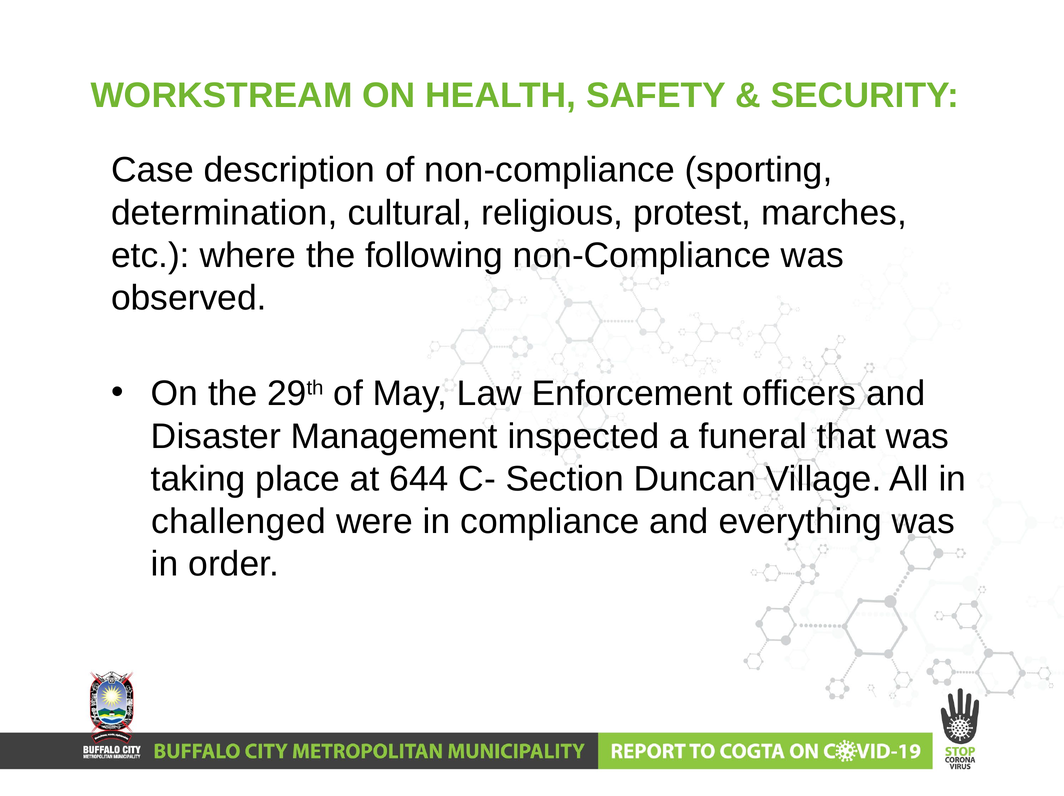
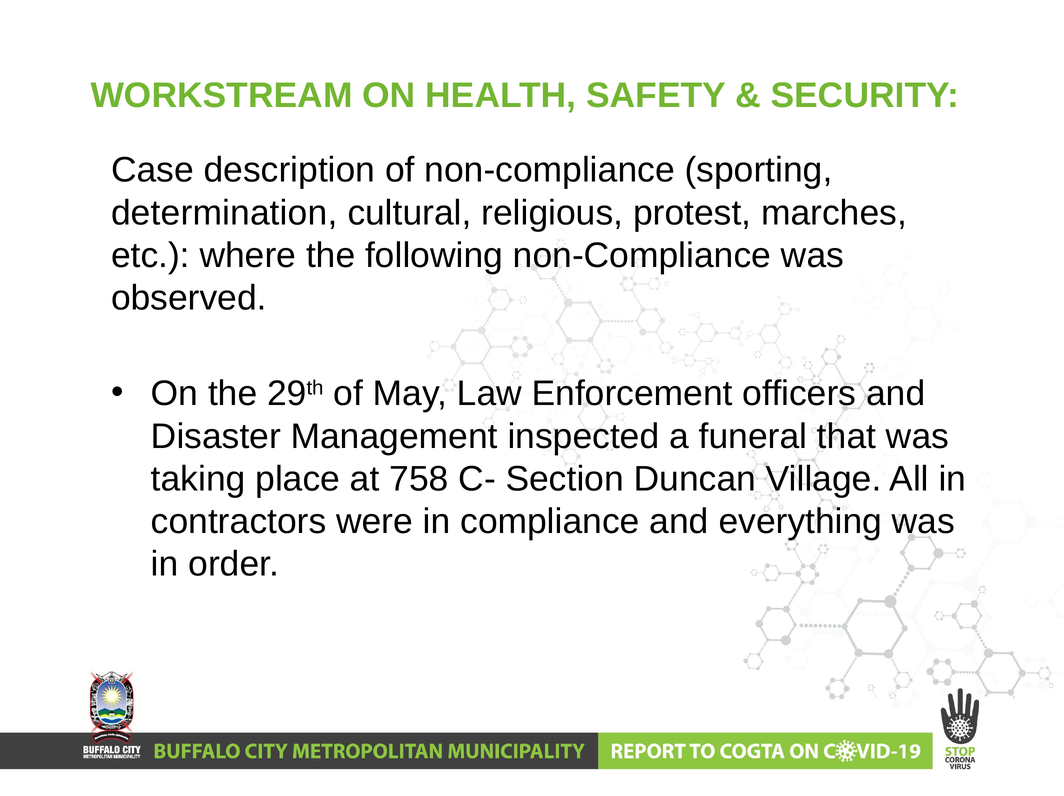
644: 644 -> 758
challenged: challenged -> contractors
